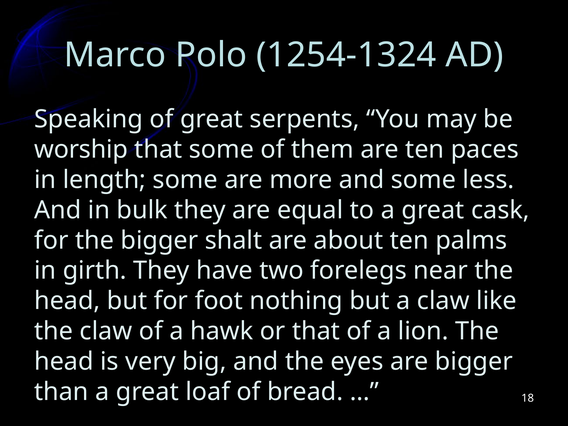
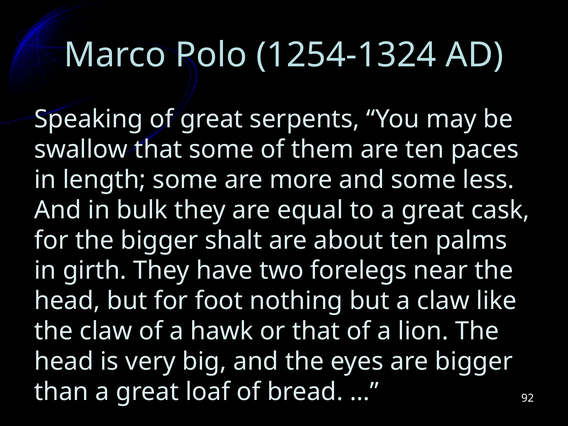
worship: worship -> swallow
18: 18 -> 92
